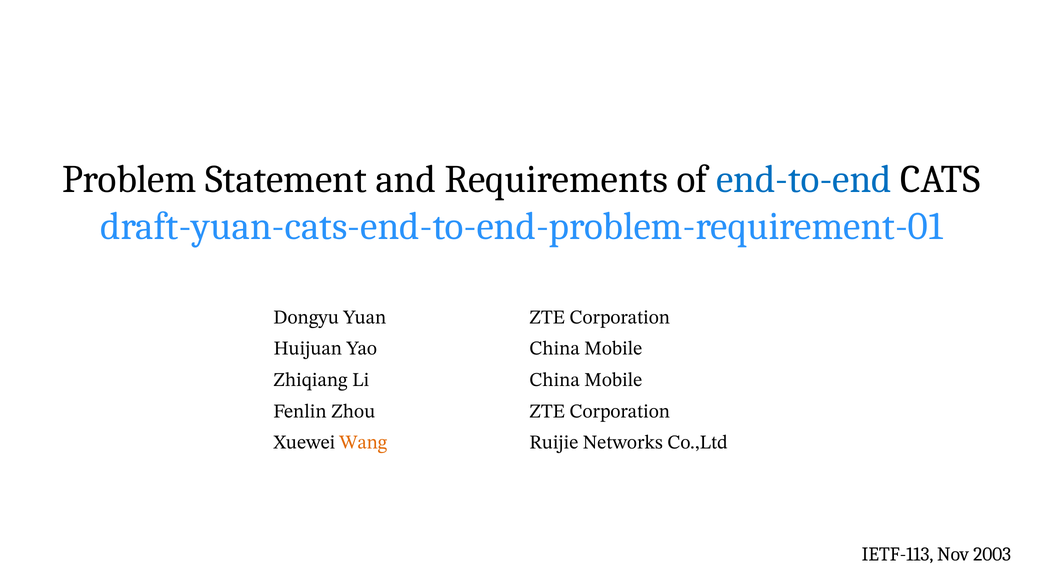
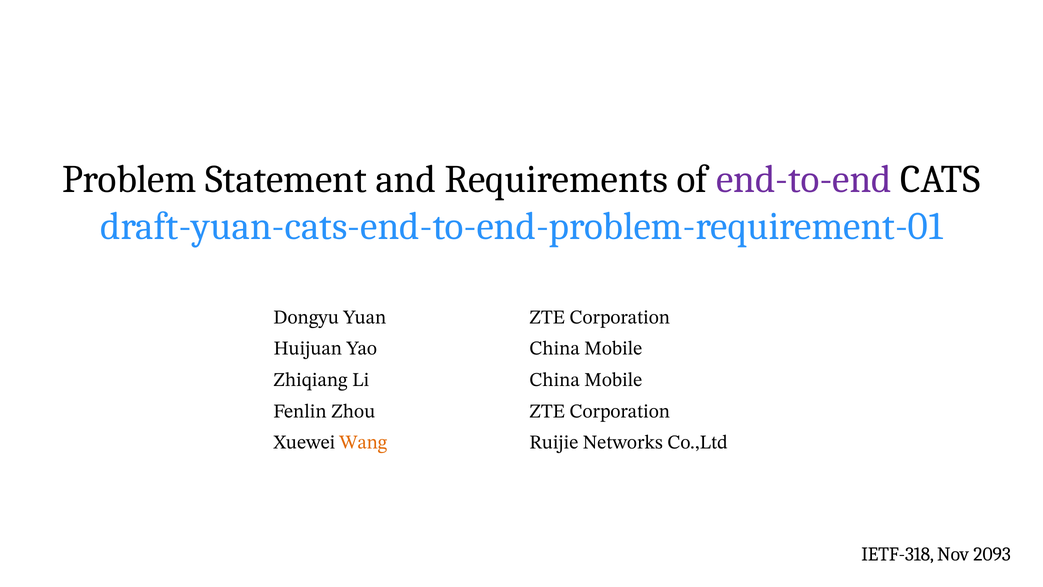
end-to-end colour: blue -> purple
IETF-113: IETF-113 -> IETF-318
2003: 2003 -> 2093
